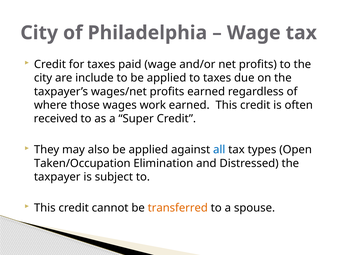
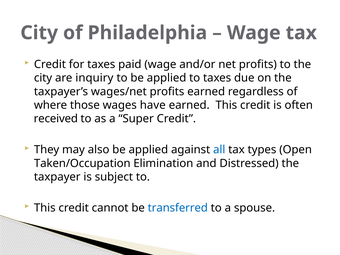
include: include -> inquiry
work: work -> have
transferred colour: orange -> blue
